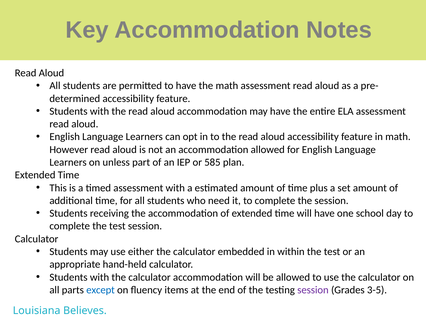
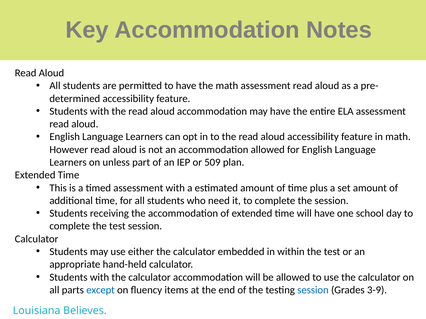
585: 585 -> 509
session at (313, 290) colour: purple -> blue
3-5: 3-5 -> 3-9
